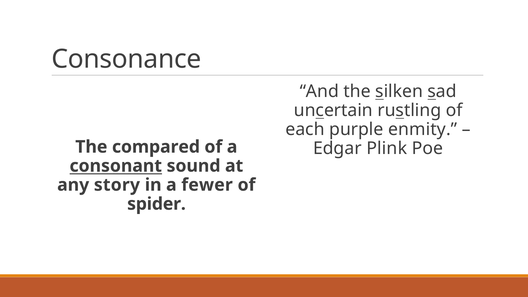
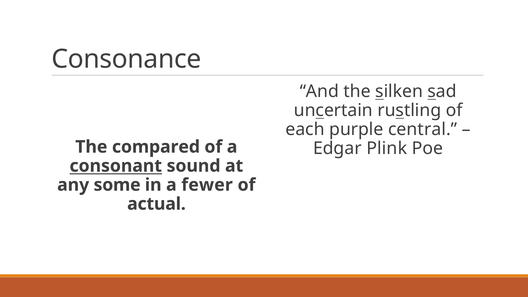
enmity: enmity -> central
story: story -> some
spider: spider -> actual
